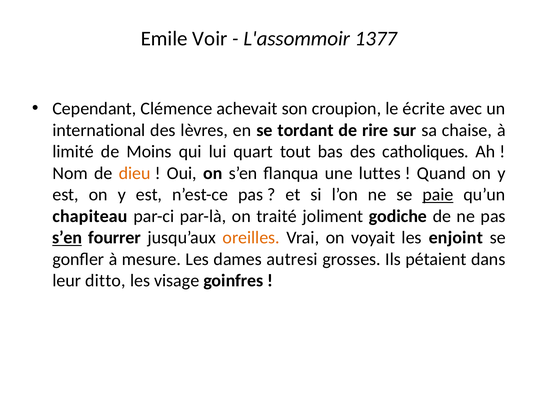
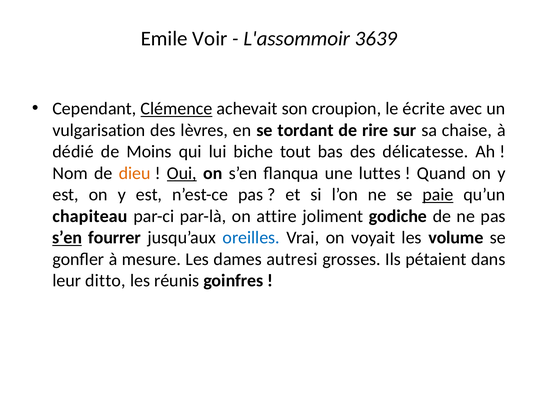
1377: 1377 -> 3639
Clémence underline: none -> present
international: international -> vulgarisation
limité: limité -> dédié
quart: quart -> biche
catholiques: catholiques -> délicatesse
Oui underline: none -> present
traité: traité -> attire
oreilles colour: orange -> blue
enjoint: enjoint -> volume
visage: visage -> réunis
